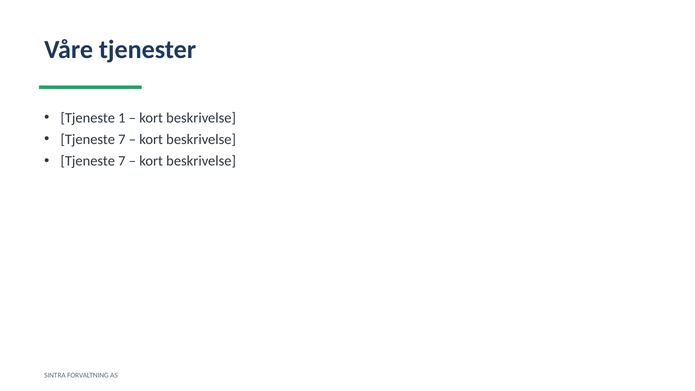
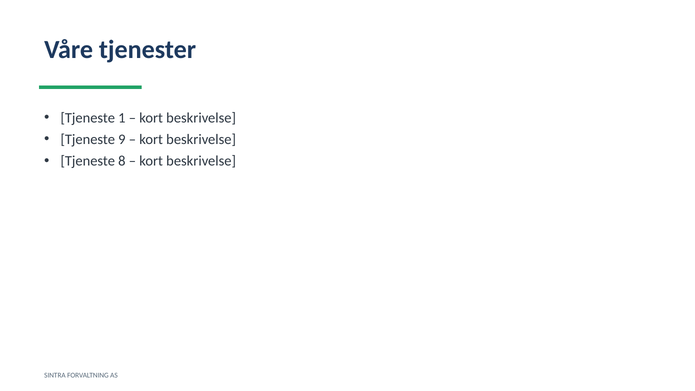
7 at (122, 139): 7 -> 9
7 at (122, 161): 7 -> 8
